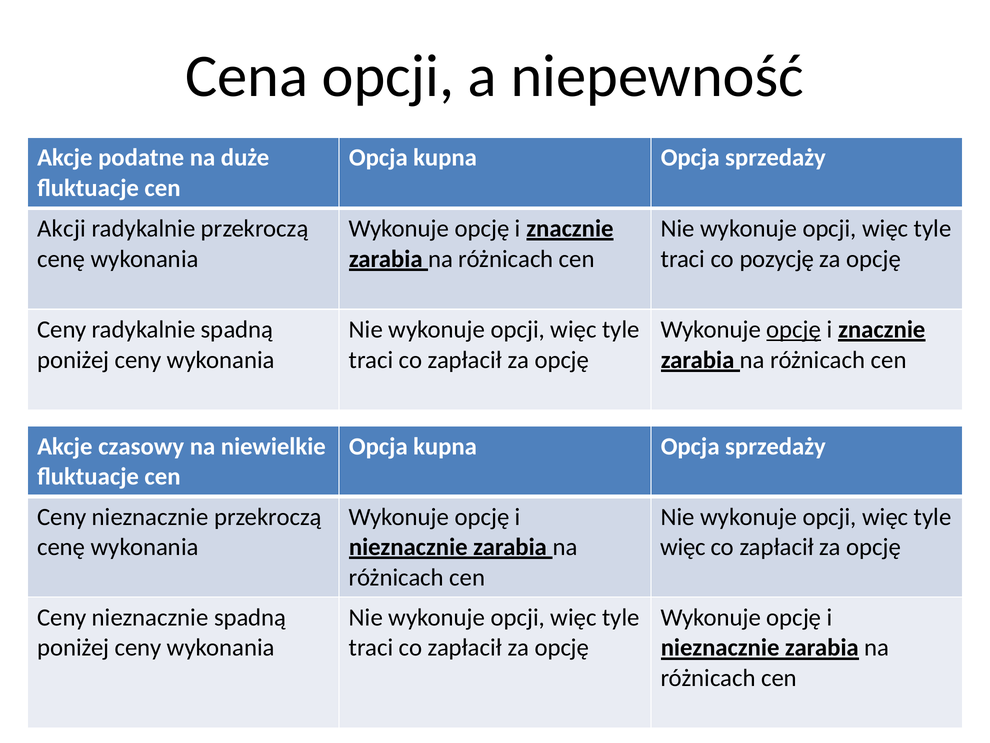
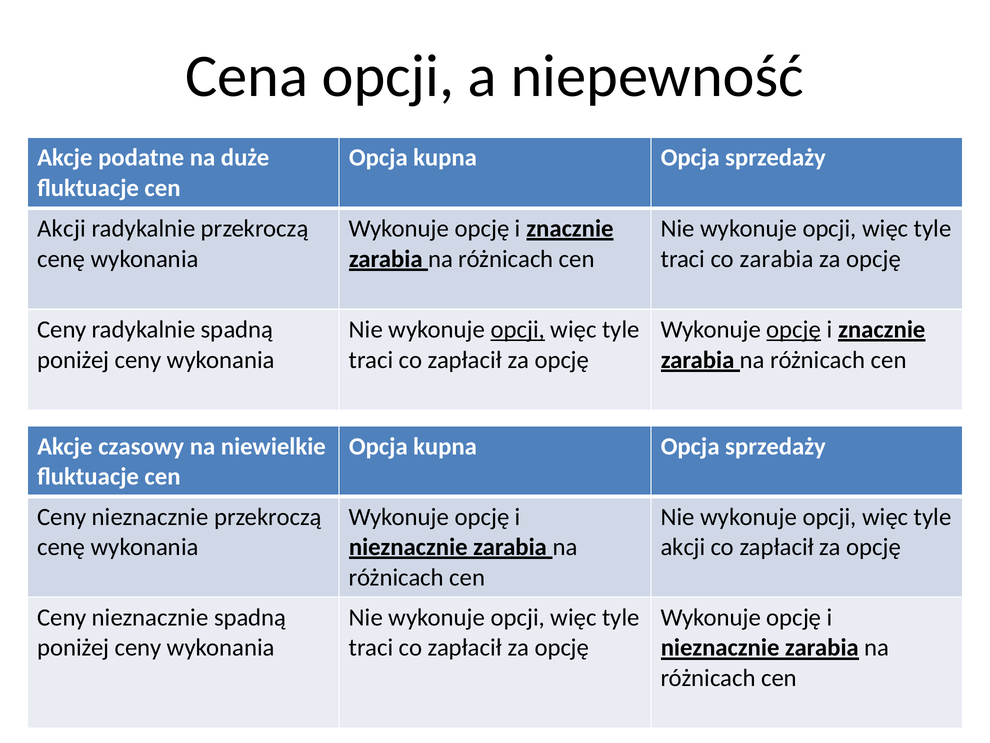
co pozycję: pozycję -> zarabia
opcji at (518, 329) underline: none -> present
więc at (683, 547): więc -> akcji
